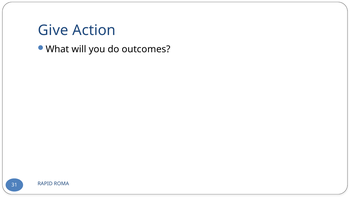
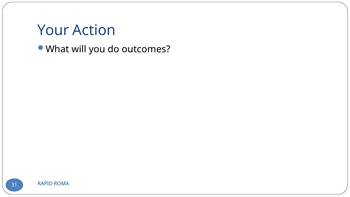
Give: Give -> Your
